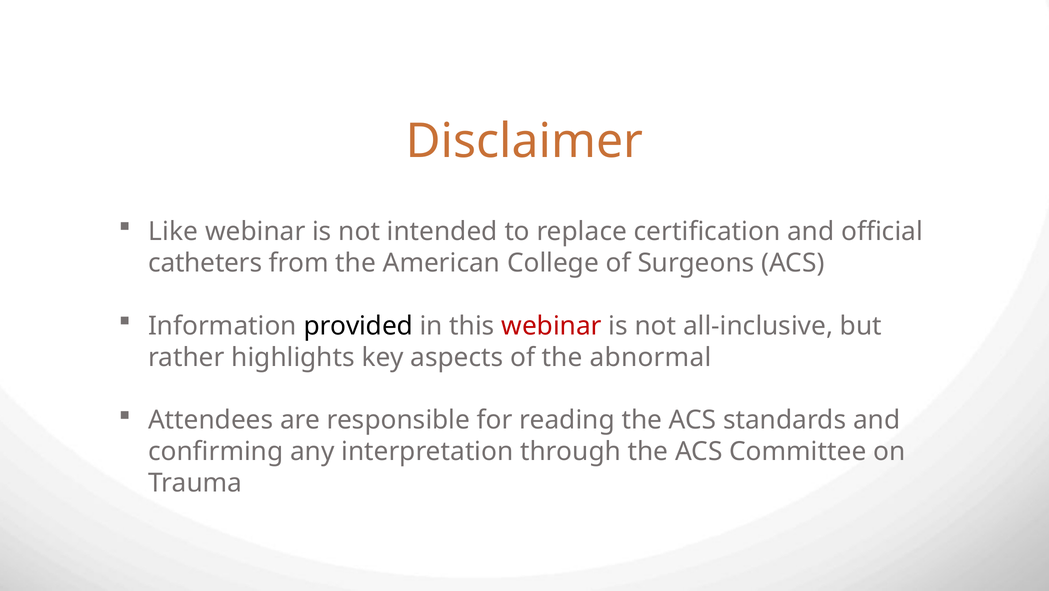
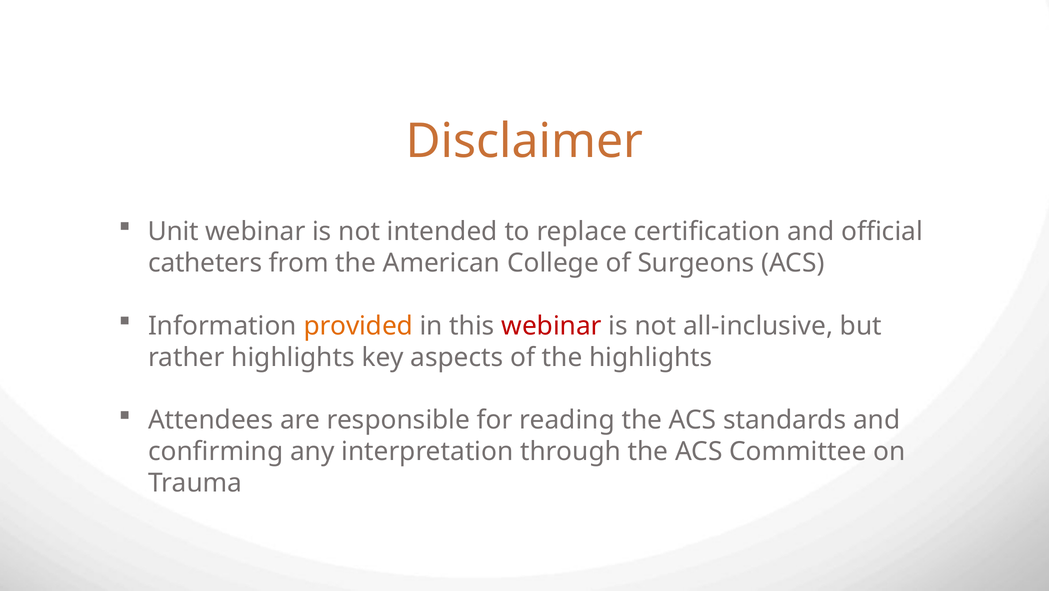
Like: Like -> Unit
provided colour: black -> orange
the abnormal: abnormal -> highlights
